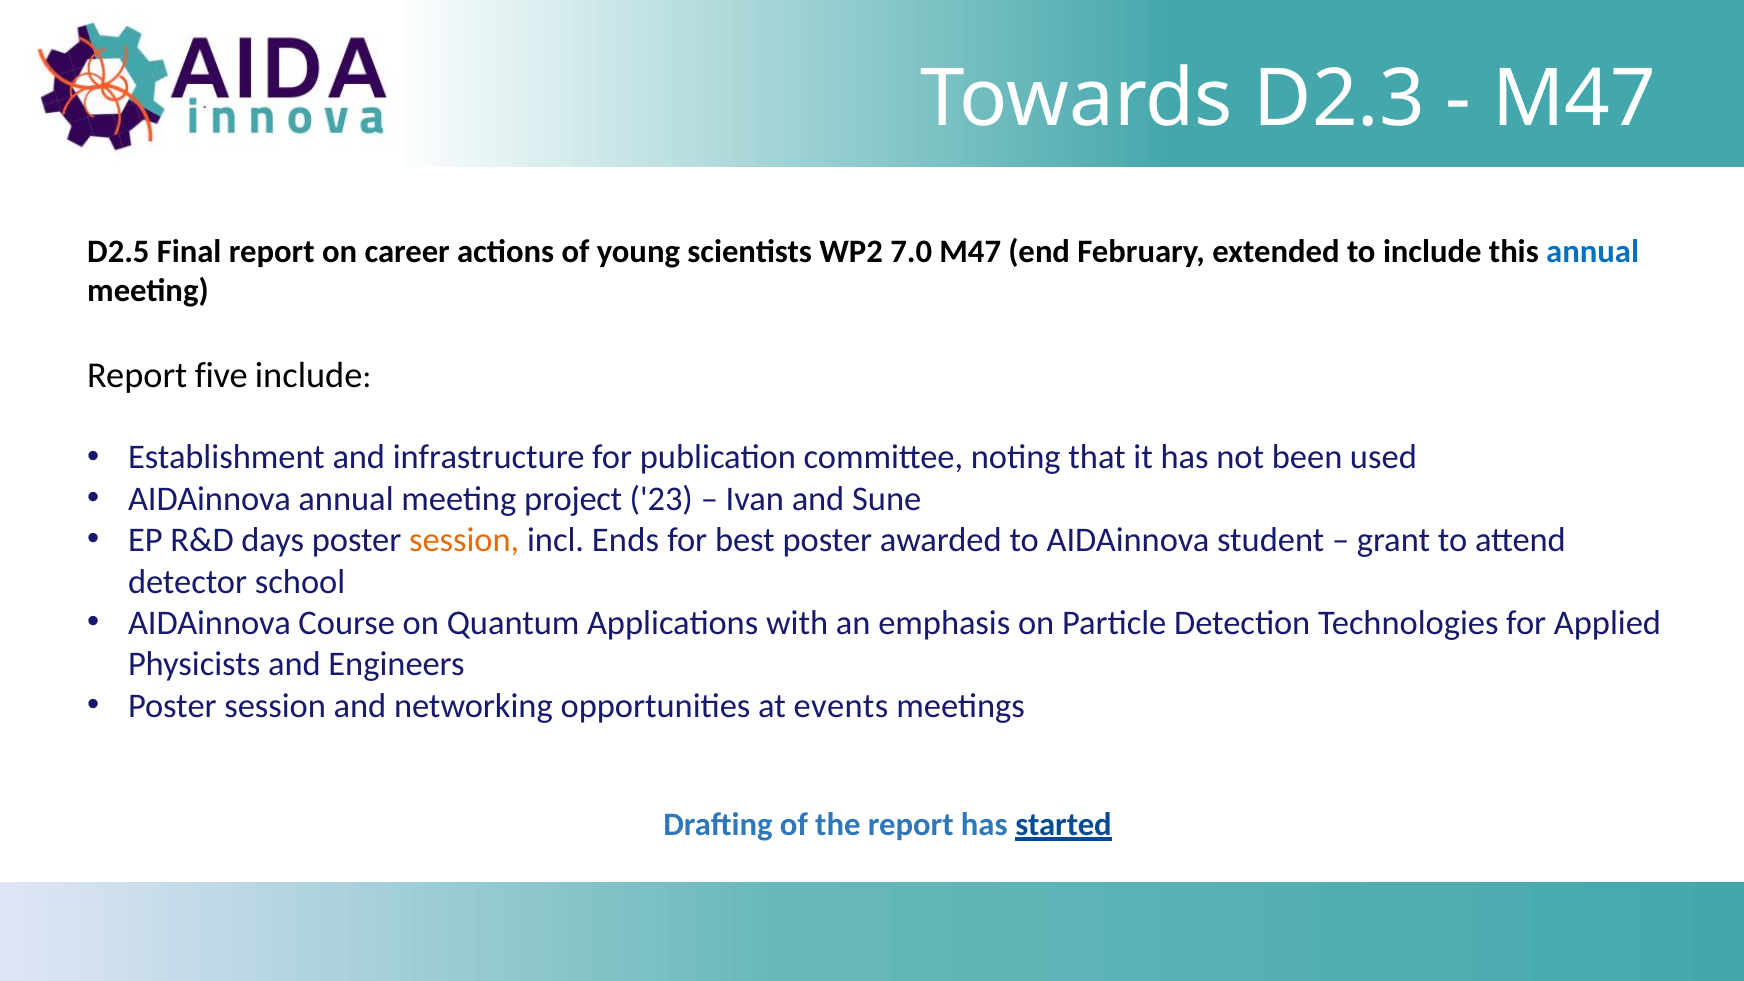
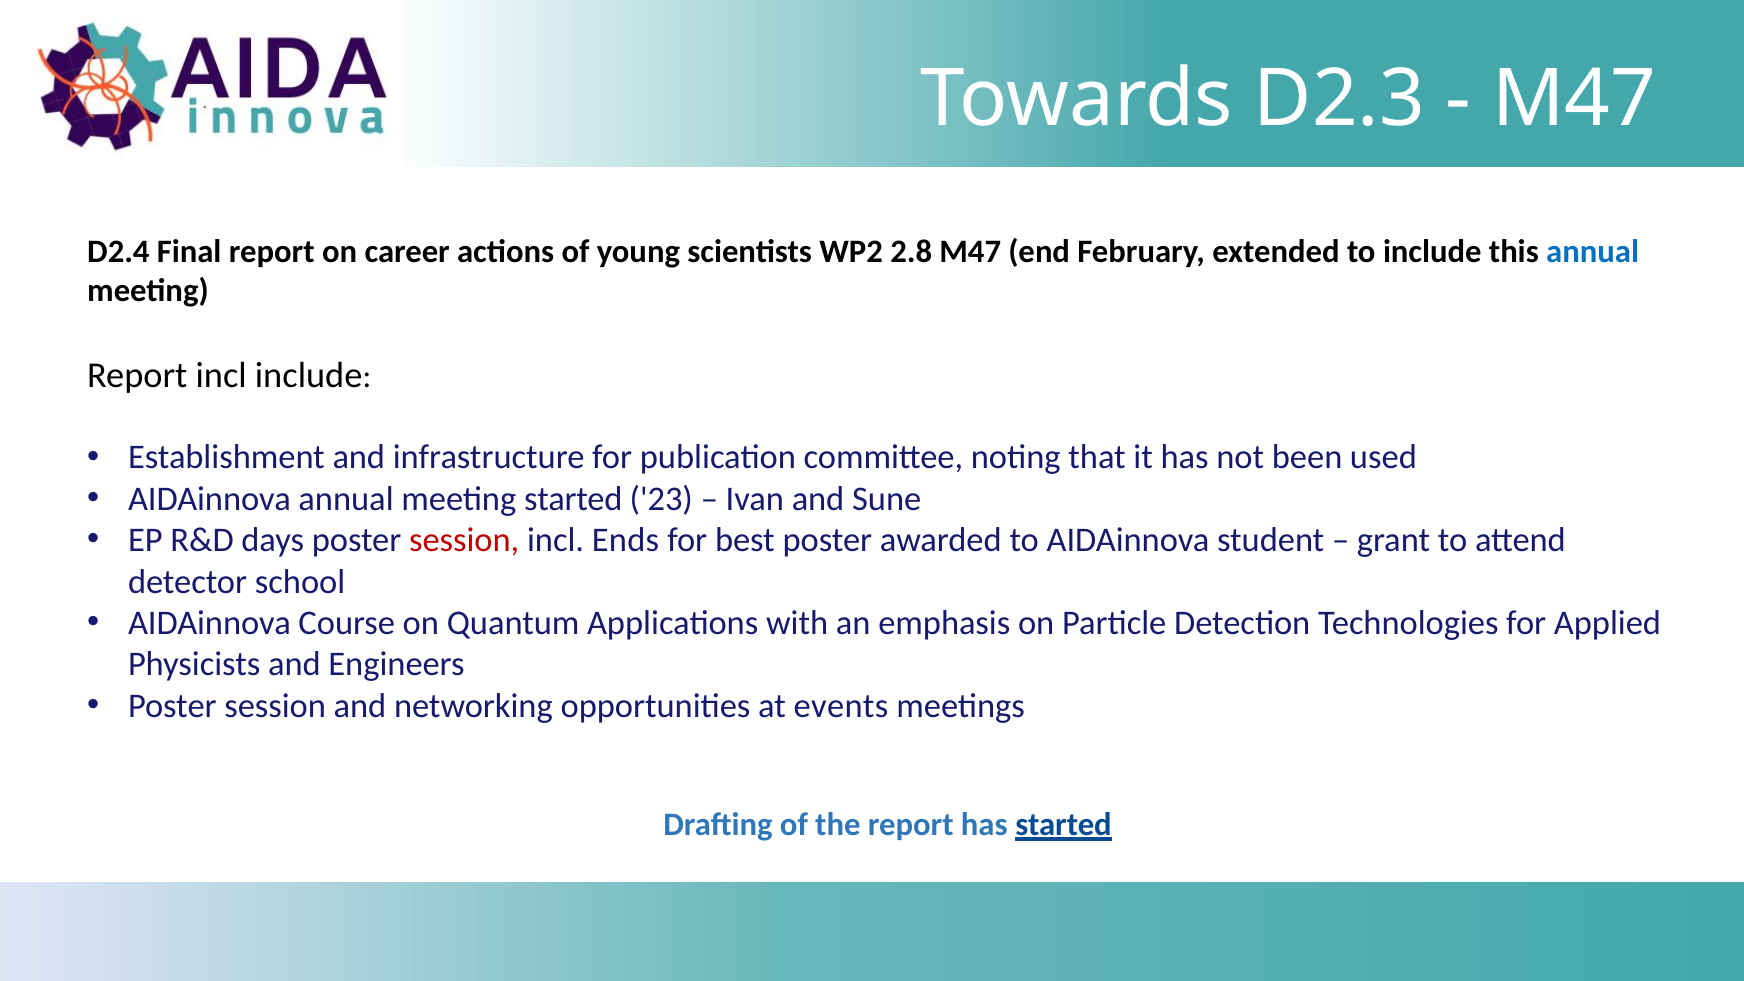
D2.5: D2.5 -> D2.4
7.0: 7.0 -> 2.8
Report five: five -> incl
meeting project: project -> started
session at (464, 540) colour: orange -> red
